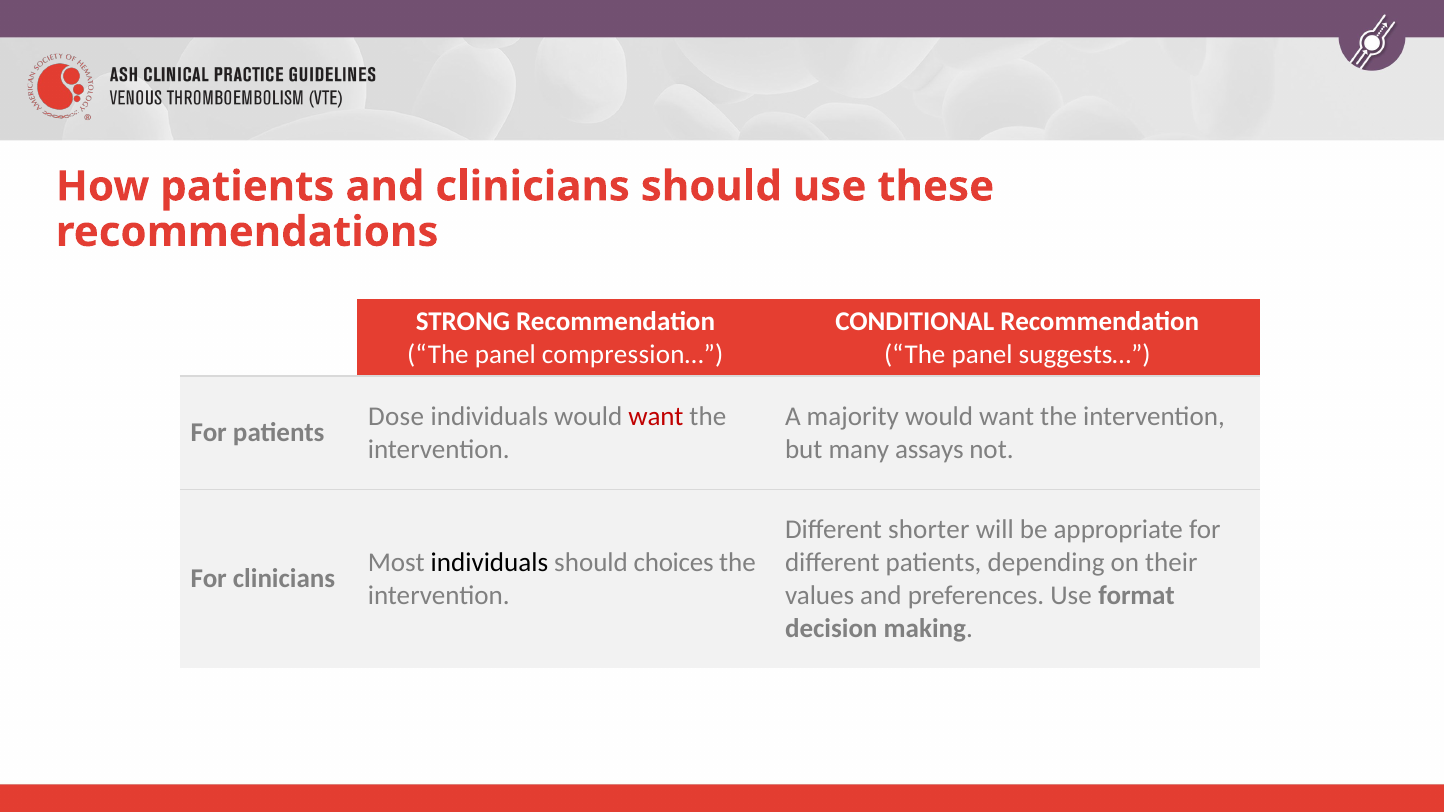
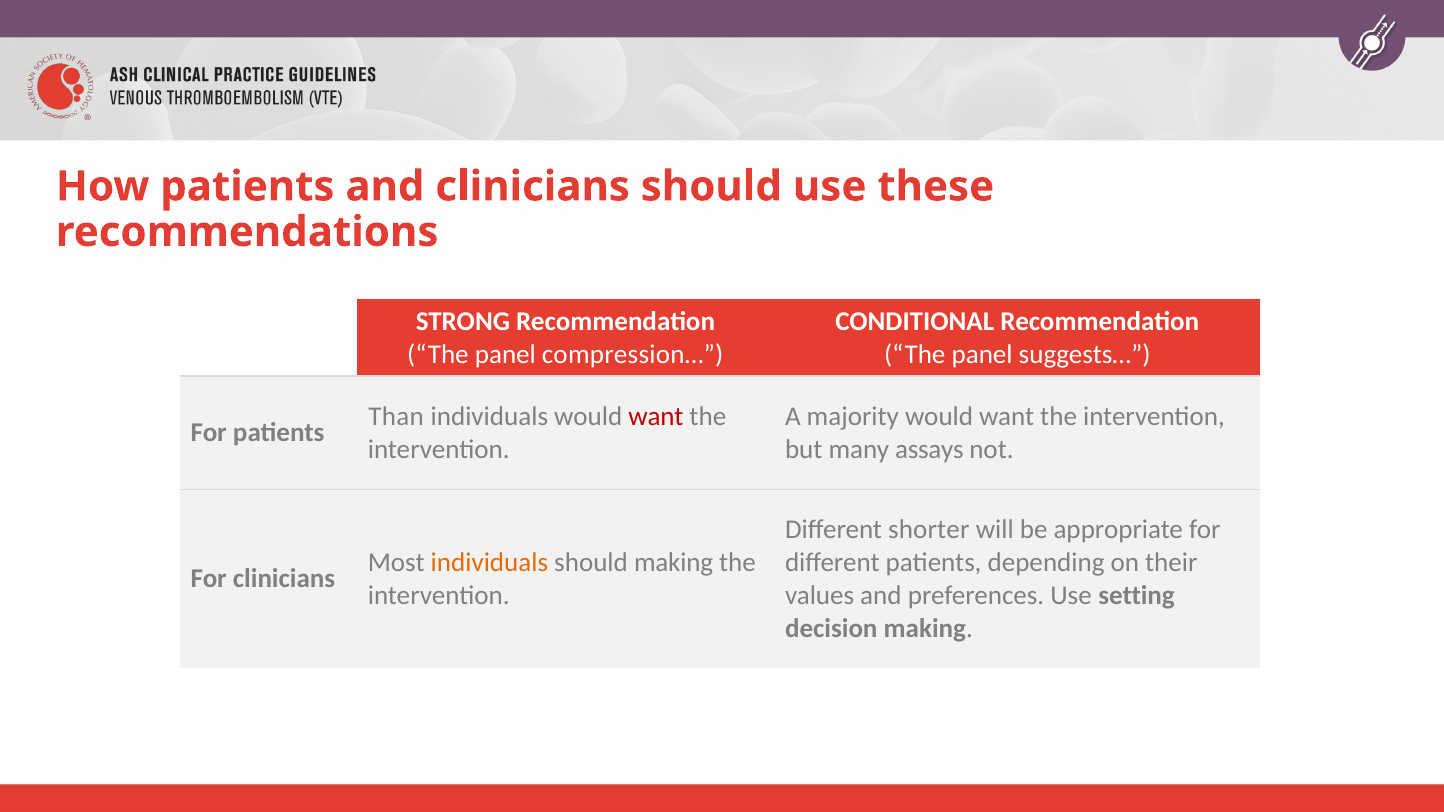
Dose: Dose -> Than
individuals at (489, 562) colour: black -> orange
should choices: choices -> making
format: format -> setting
